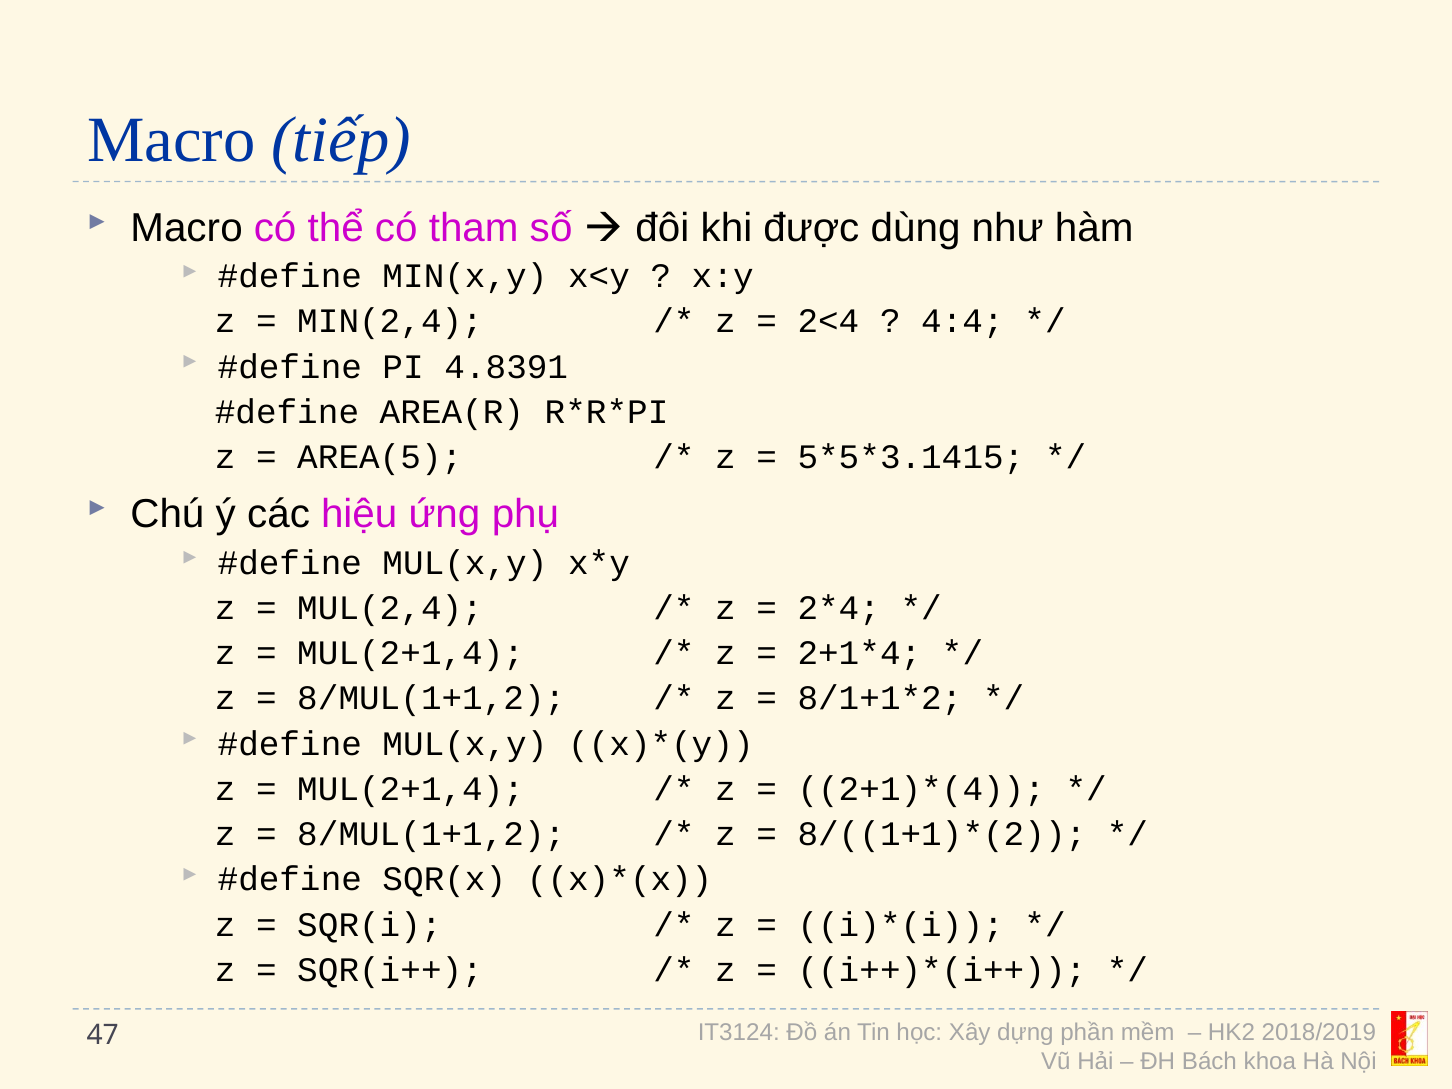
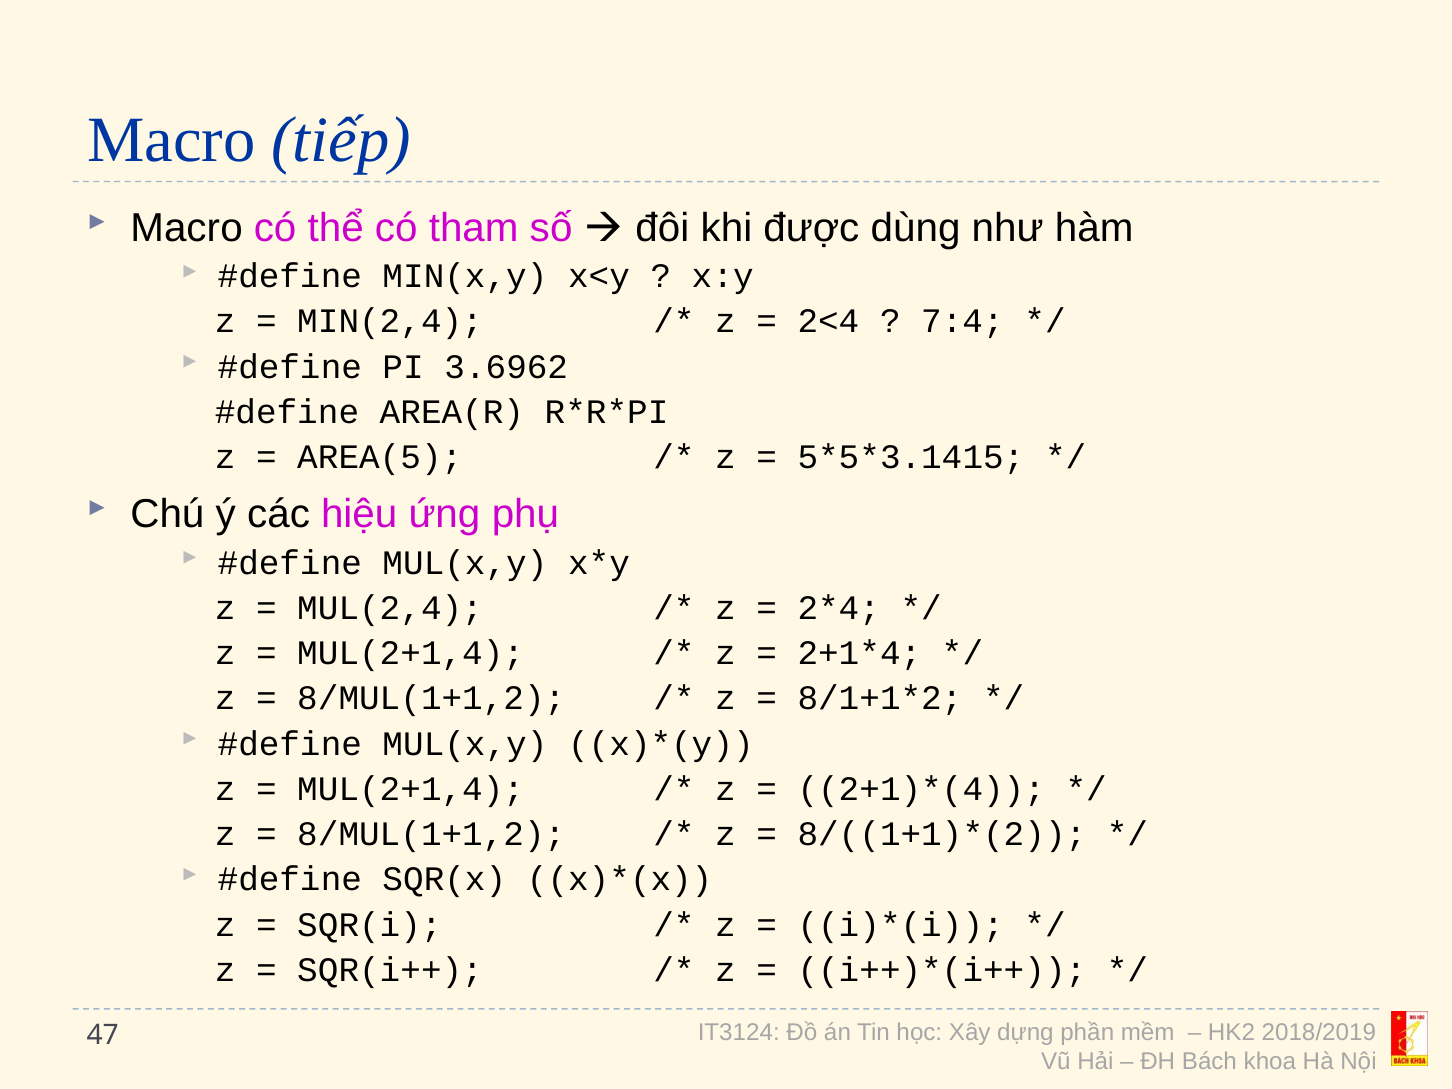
4:4: 4:4 -> 7:4
4.8391: 4.8391 -> 3.6962
